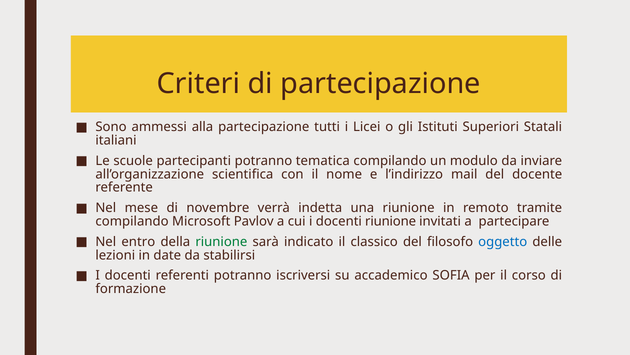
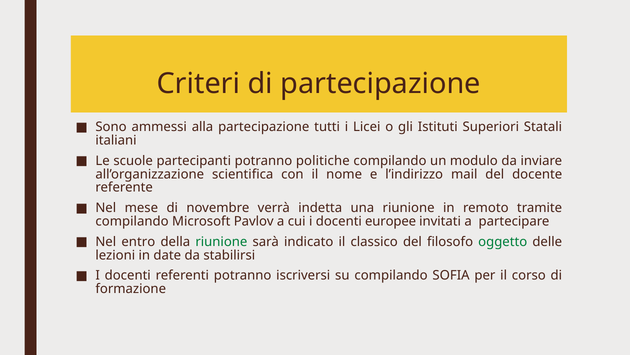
tematica: tematica -> politiche
docenti riunione: riunione -> europee
oggetto colour: blue -> green
su accademico: accademico -> compilando
